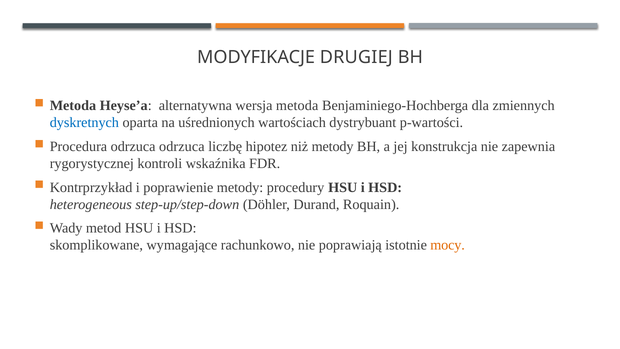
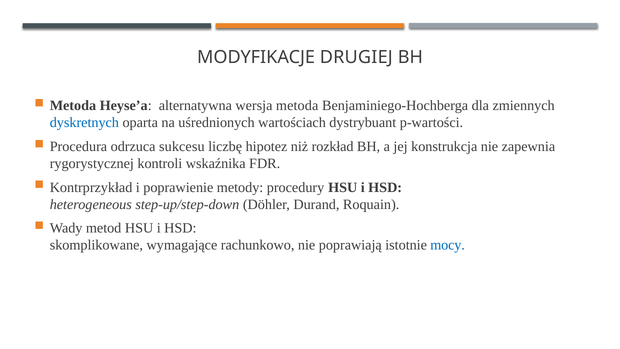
odrzuca odrzuca: odrzuca -> sukcesu
niż metody: metody -> rozkład
mocy colour: orange -> blue
